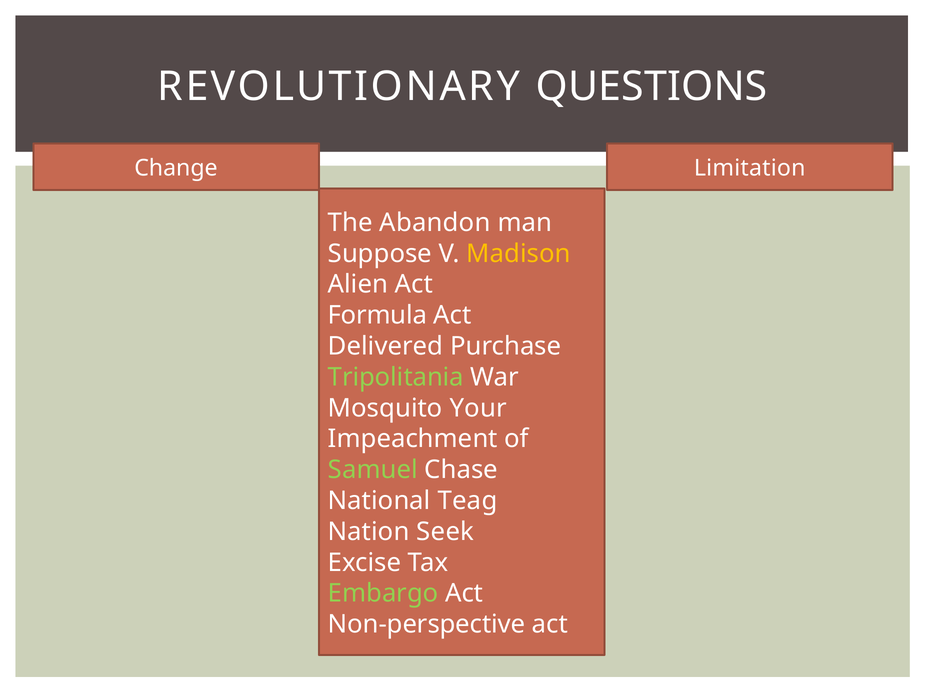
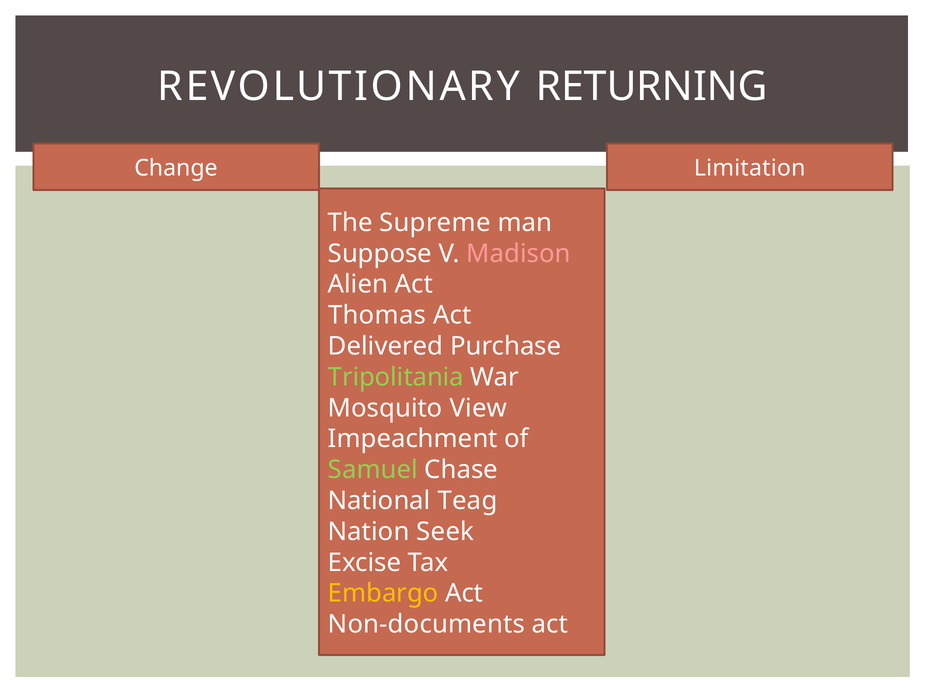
QUESTIONS: QUESTIONS -> RETURNING
Abandon: Abandon -> Supreme
Madison colour: yellow -> pink
Formula: Formula -> Thomas
Your: Your -> View
Embargo colour: light green -> yellow
Non-perspective: Non-perspective -> Non-documents
